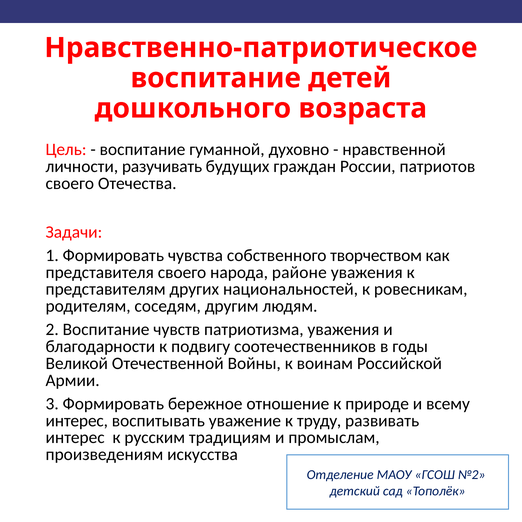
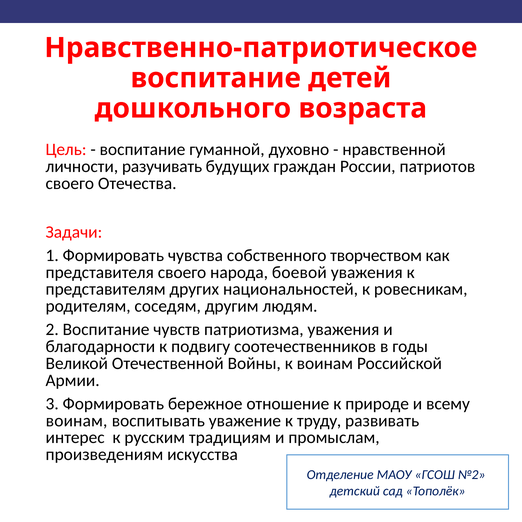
районе: районе -> боевой
интерес at (77, 421): интерес -> воинам
